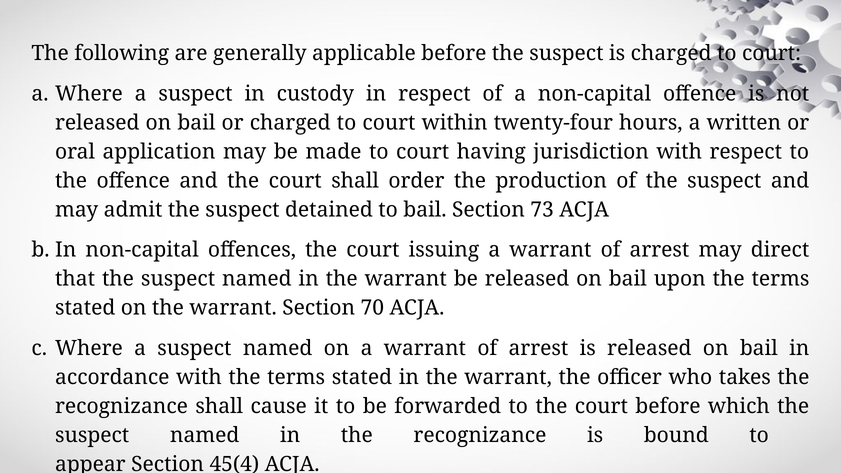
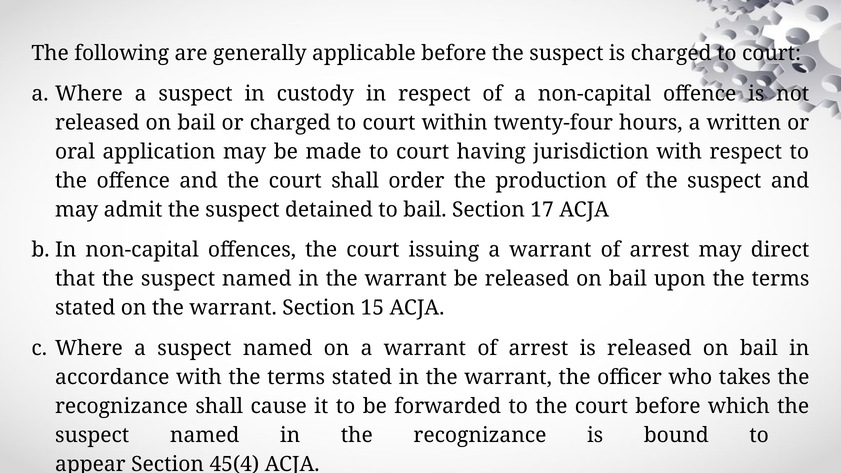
73: 73 -> 17
70: 70 -> 15
